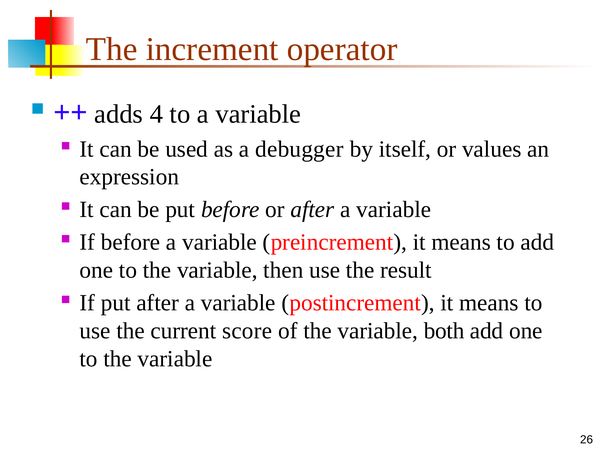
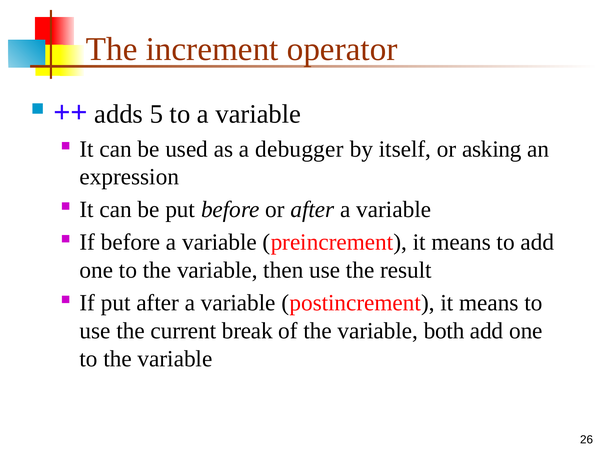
4: 4 -> 5
values: values -> asking
score: score -> break
